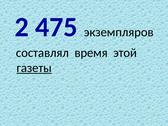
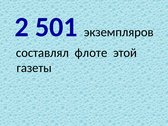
475: 475 -> 501
время: время -> флоте
газеты underline: present -> none
